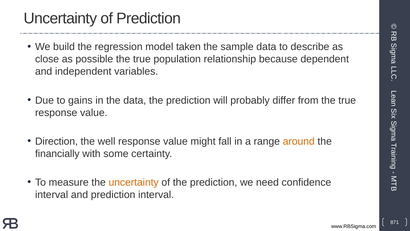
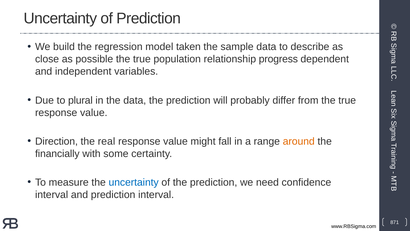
because: because -> progress
gains: gains -> plural
well: well -> real
uncertainty at (134, 182) colour: orange -> blue
